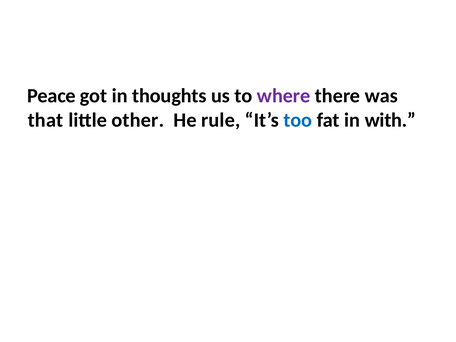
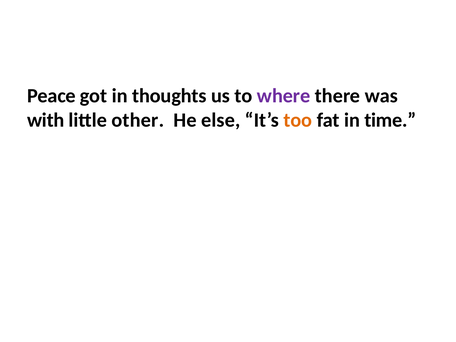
that: that -> with
rule: rule -> else
too colour: blue -> orange
with: with -> time
